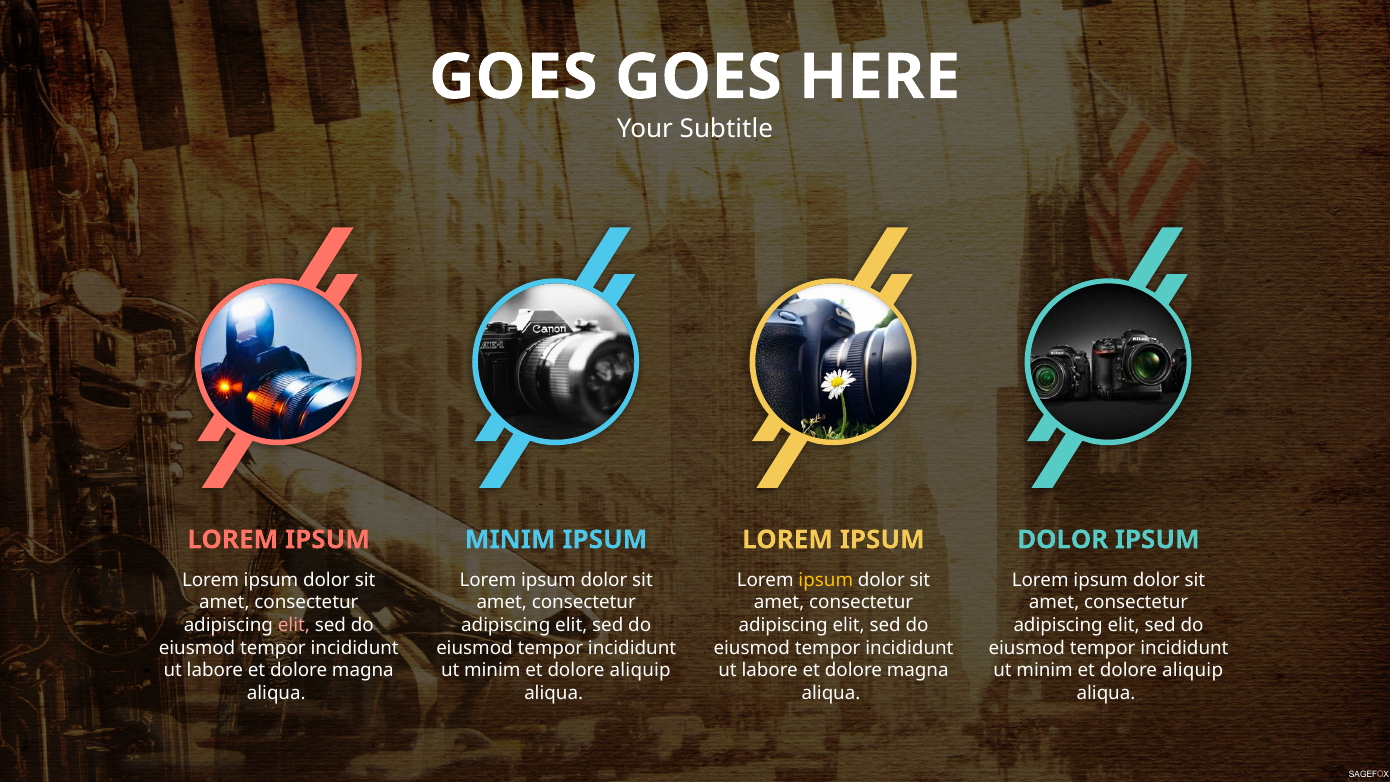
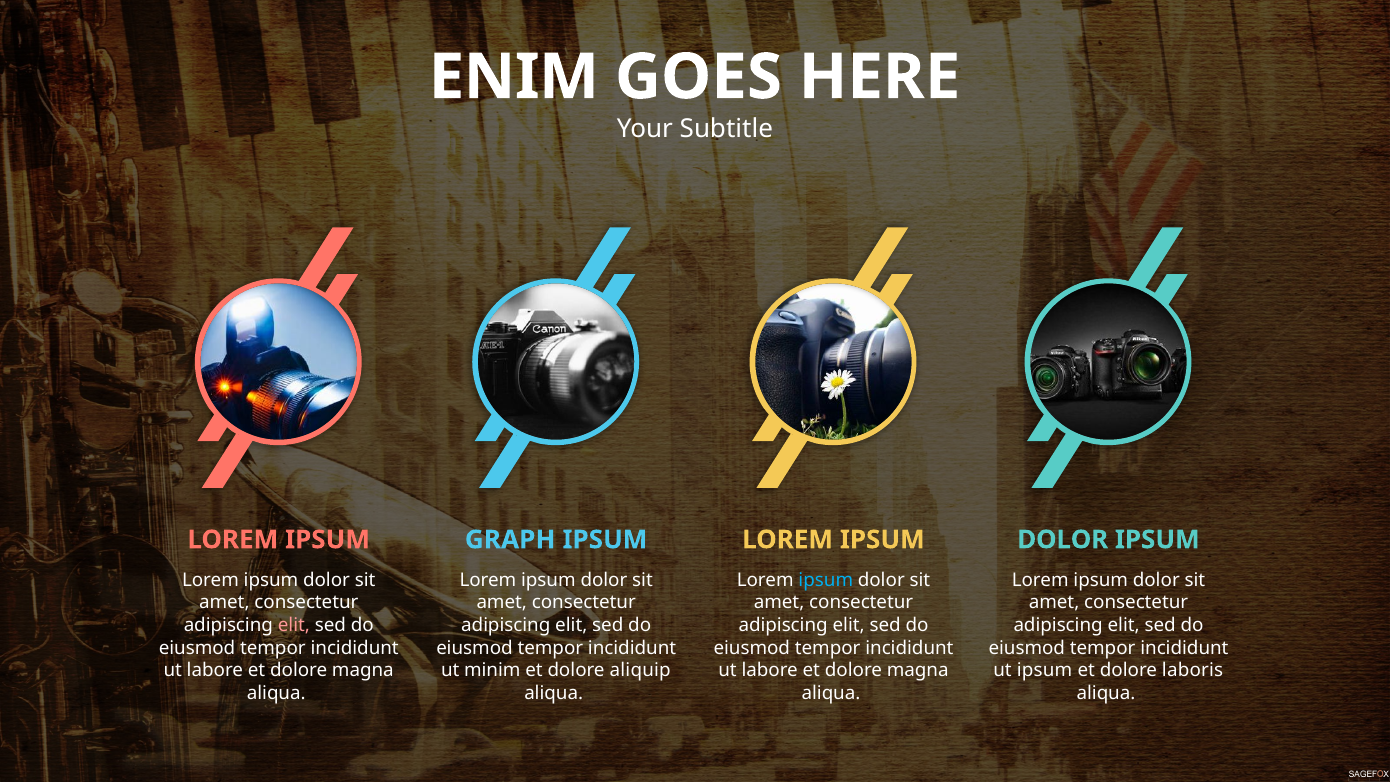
GOES at (513, 77): GOES -> ENIM
MINIM at (510, 540): MINIM -> GRAPH
ipsum at (826, 580) colour: yellow -> light blue
minim at (1045, 670): minim -> ipsum
aliquip at (1193, 670): aliquip -> laboris
